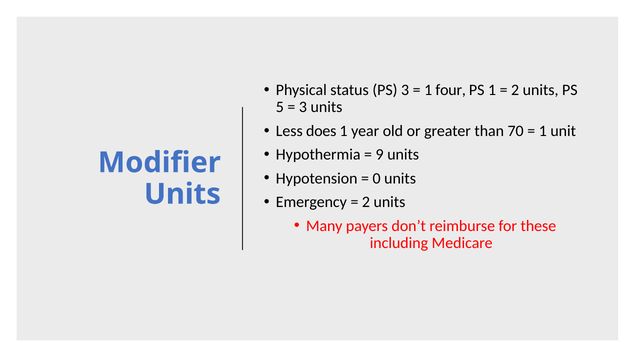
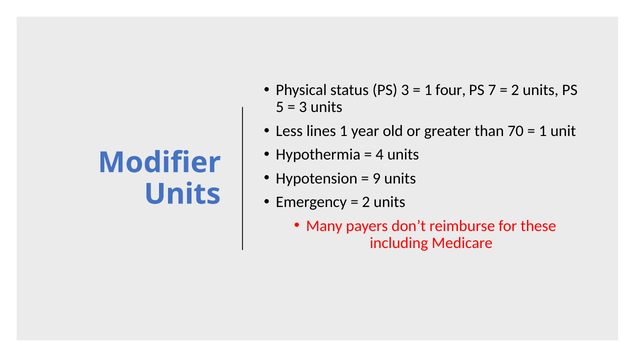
PS 1: 1 -> 7
does: does -> lines
9: 9 -> 4
0: 0 -> 9
